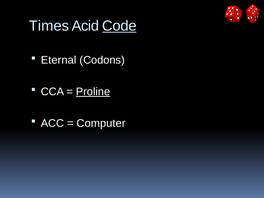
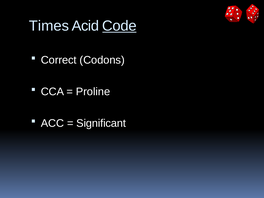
Eternal: Eternal -> Correct
Proline underline: present -> none
Computer: Computer -> Significant
